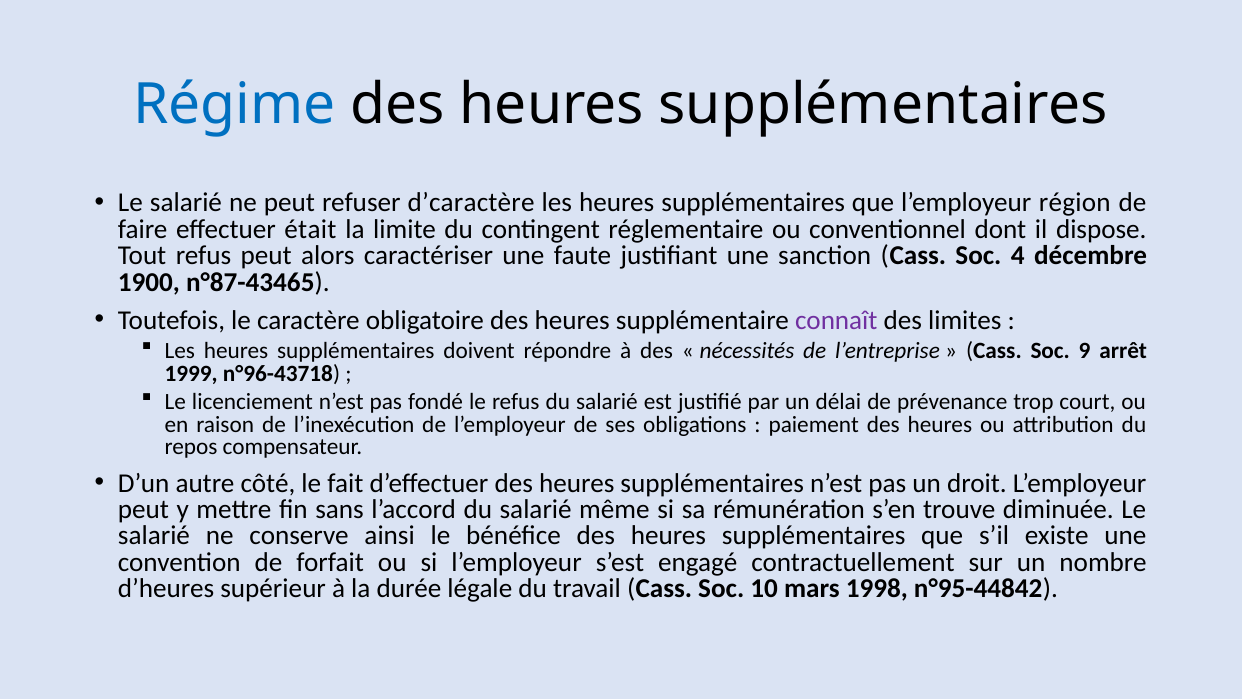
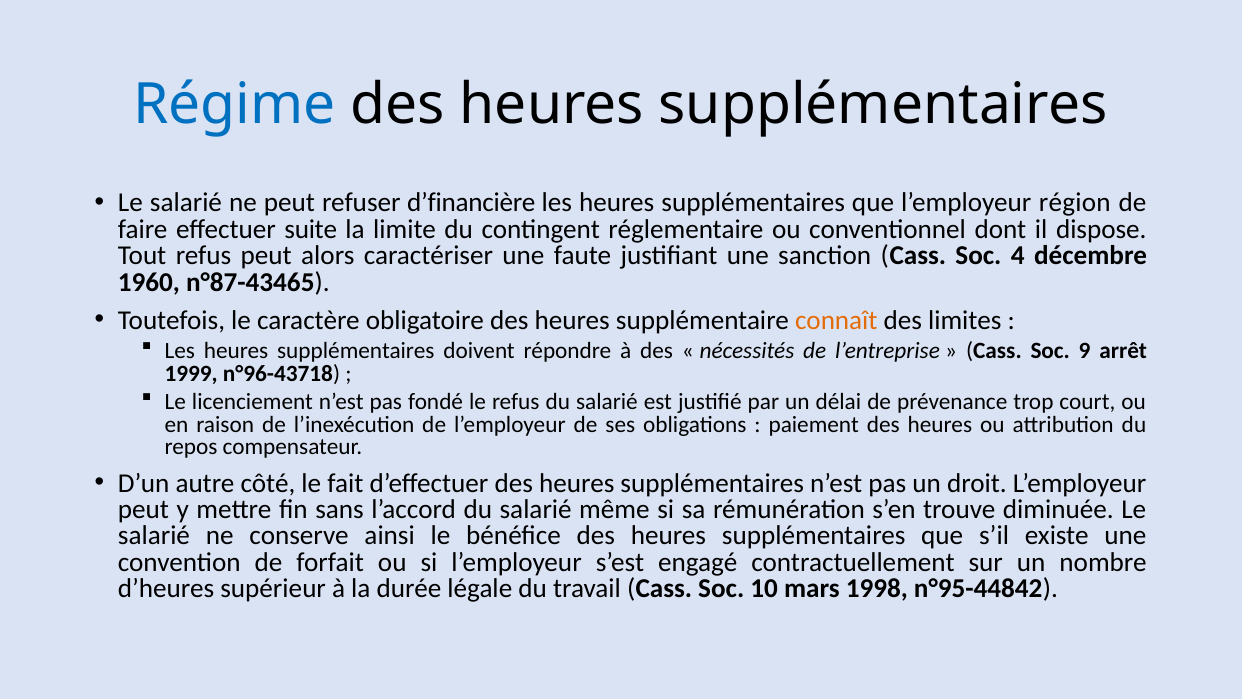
d’caractère: d’caractère -> d’financière
était: était -> suite
1900: 1900 -> 1960
connaît colour: purple -> orange
